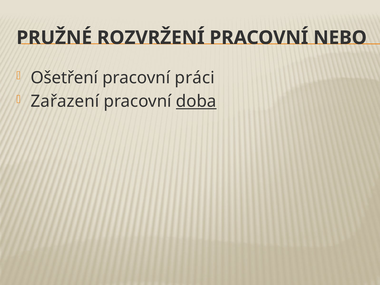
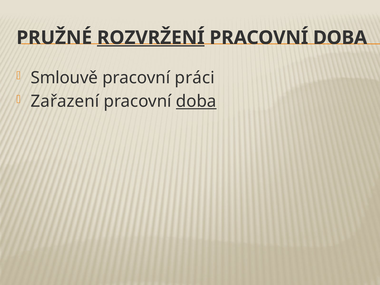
ROZVRŽENÍ underline: none -> present
NEBO at (340, 38): NEBO -> DOBA
Ošetření: Ošetření -> Smlouvě
